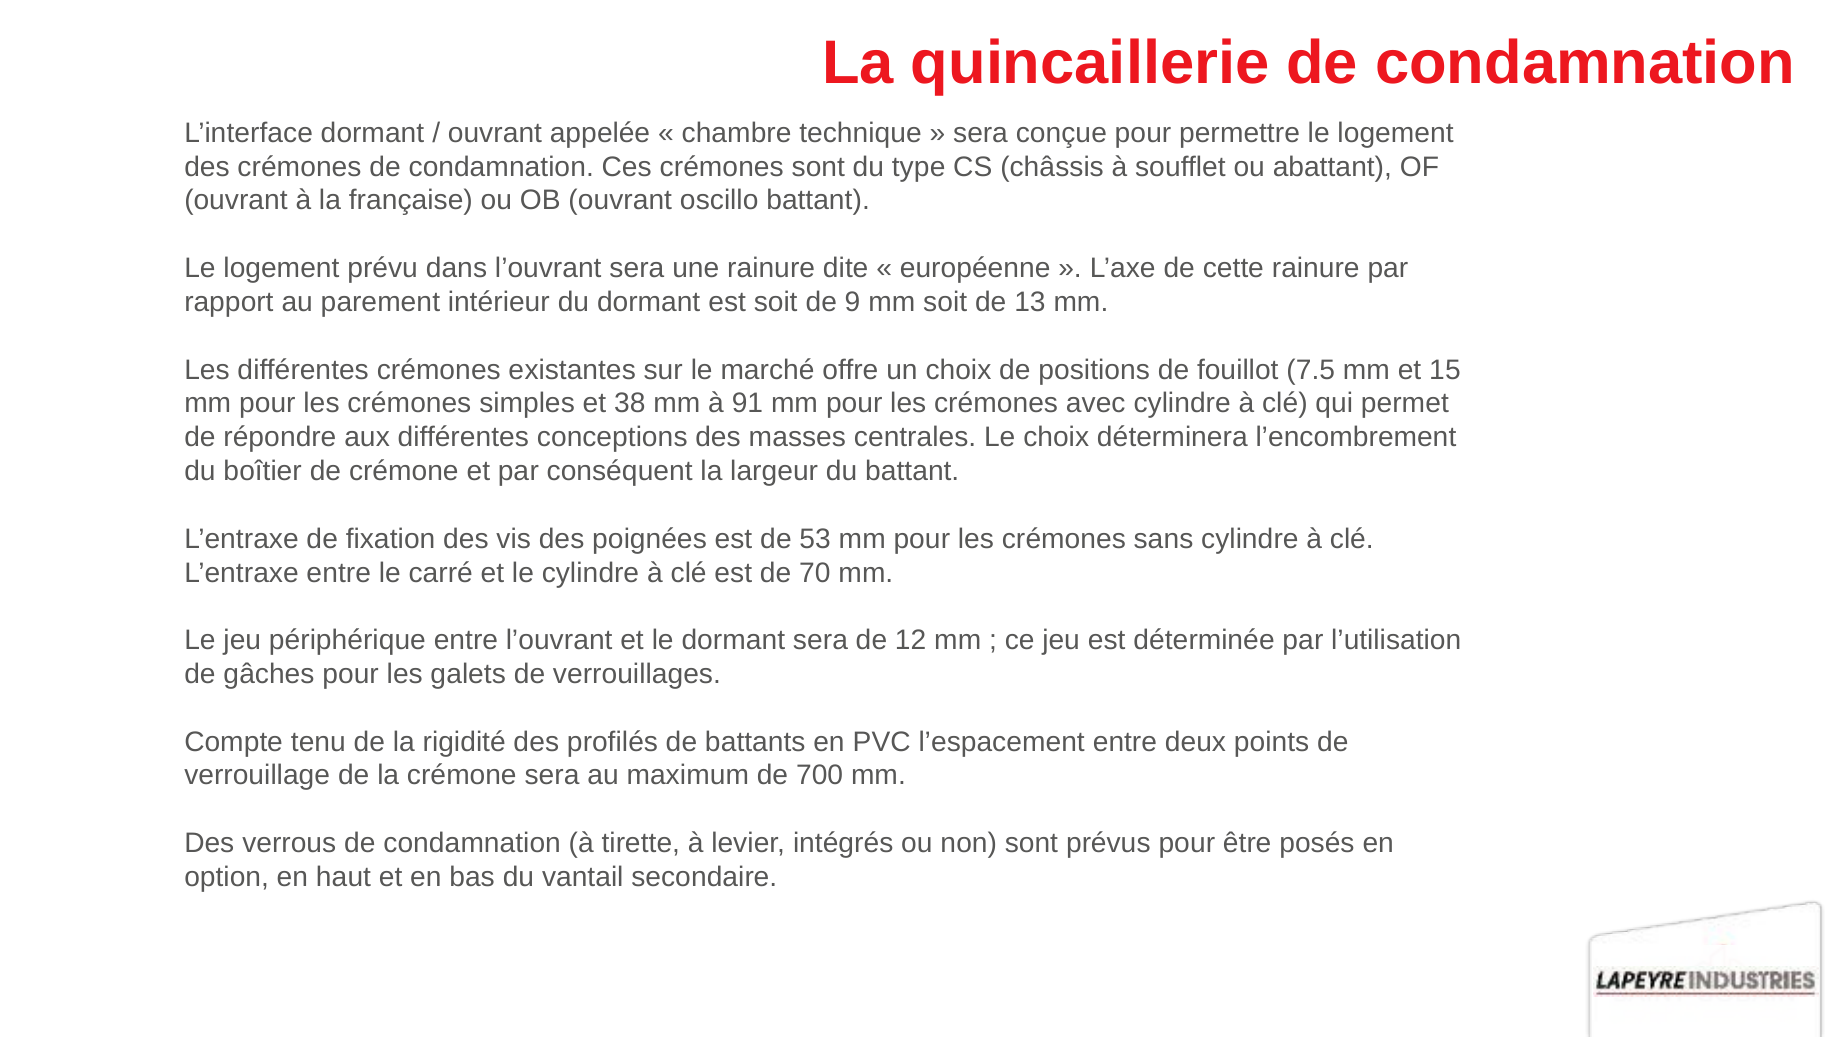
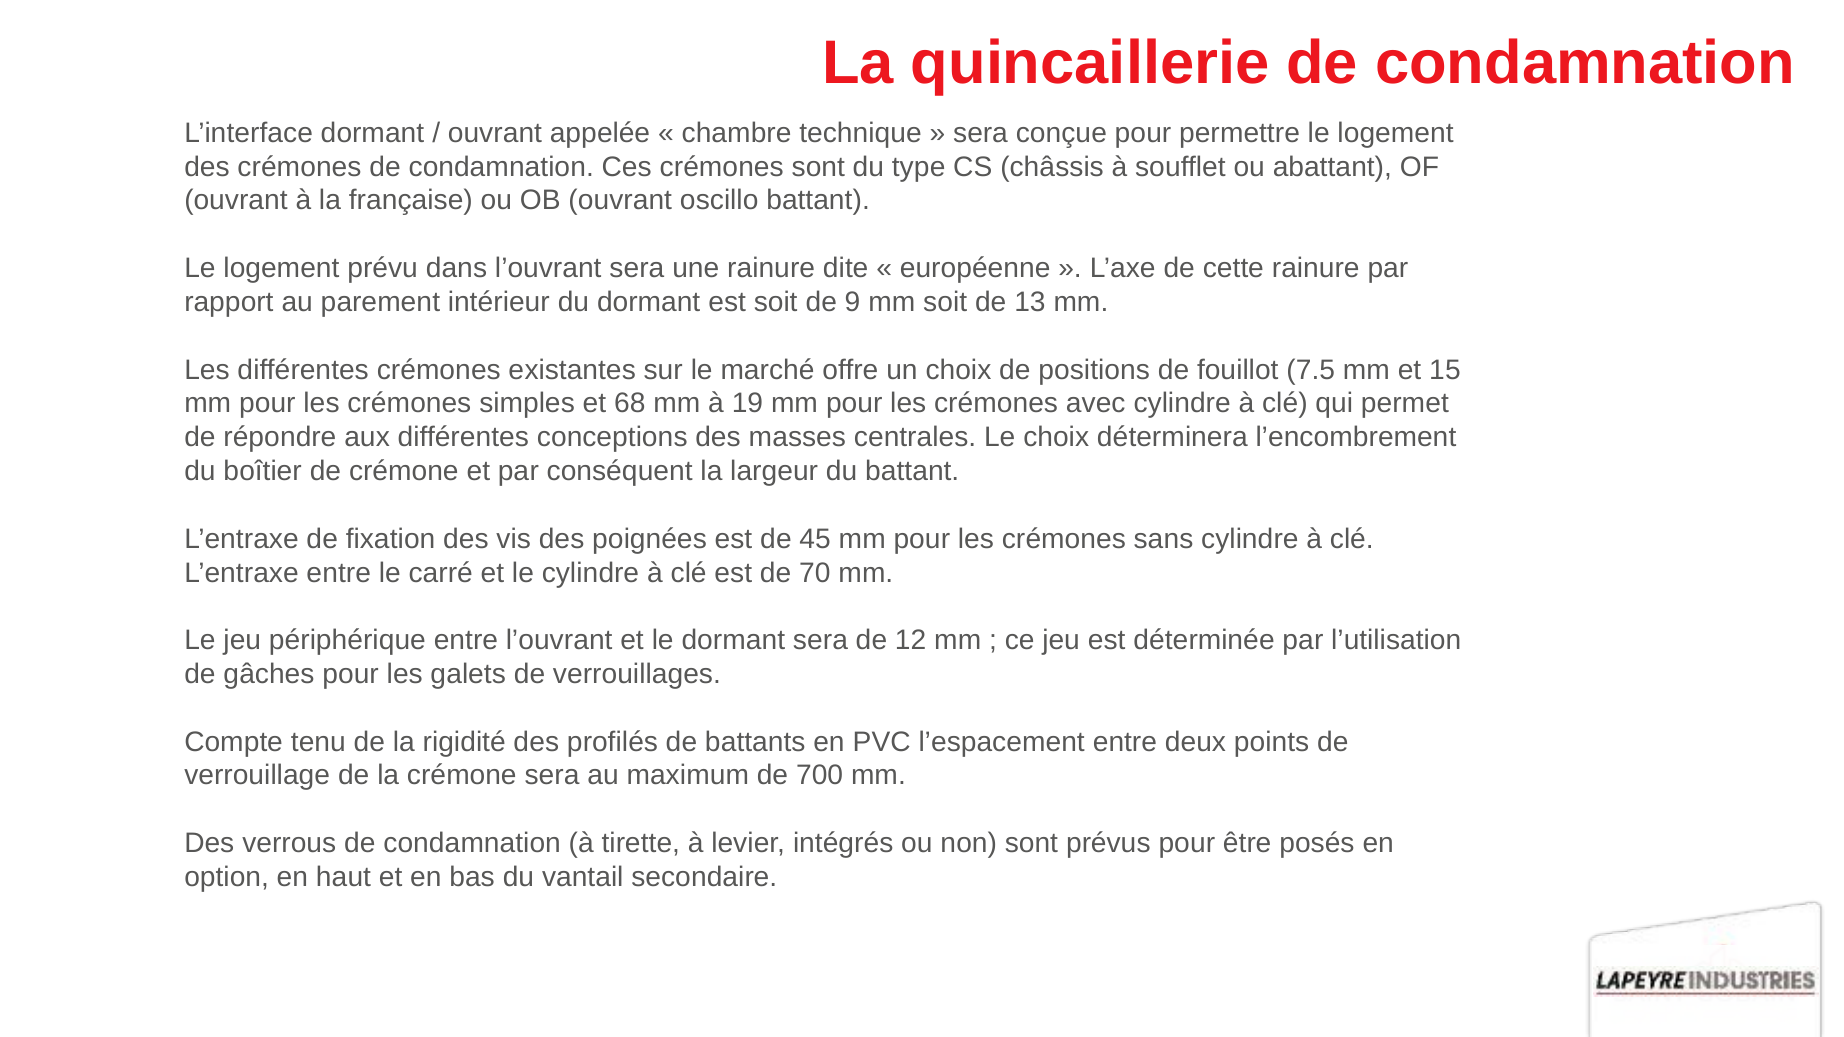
38: 38 -> 68
91: 91 -> 19
53: 53 -> 45
